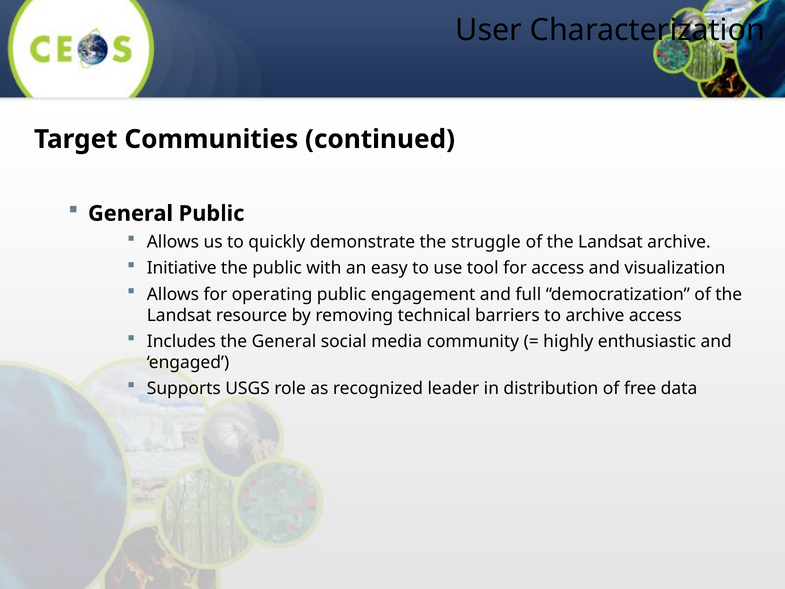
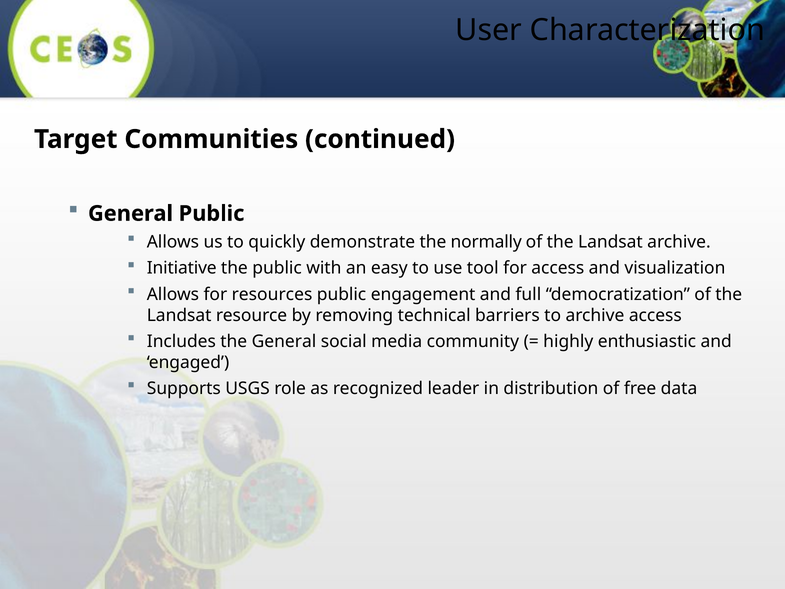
struggle: struggle -> normally
operating: operating -> resources
